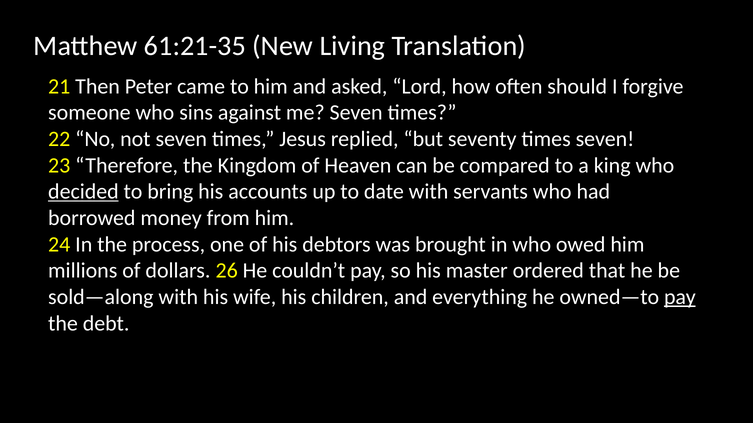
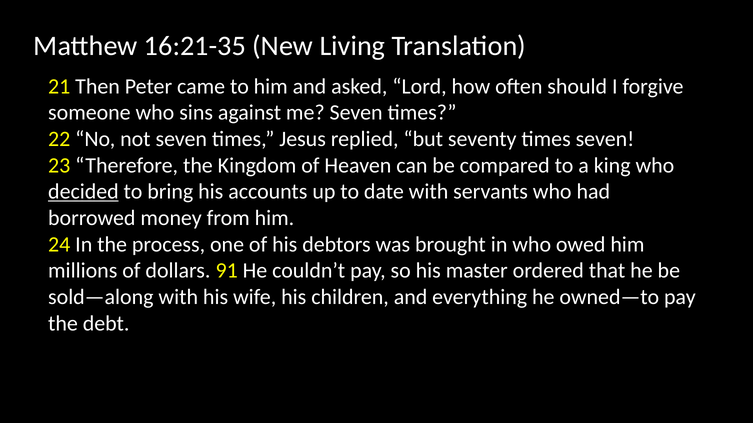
61:21-35: 61:21-35 -> 16:21-35
26: 26 -> 91
pay at (680, 297) underline: present -> none
